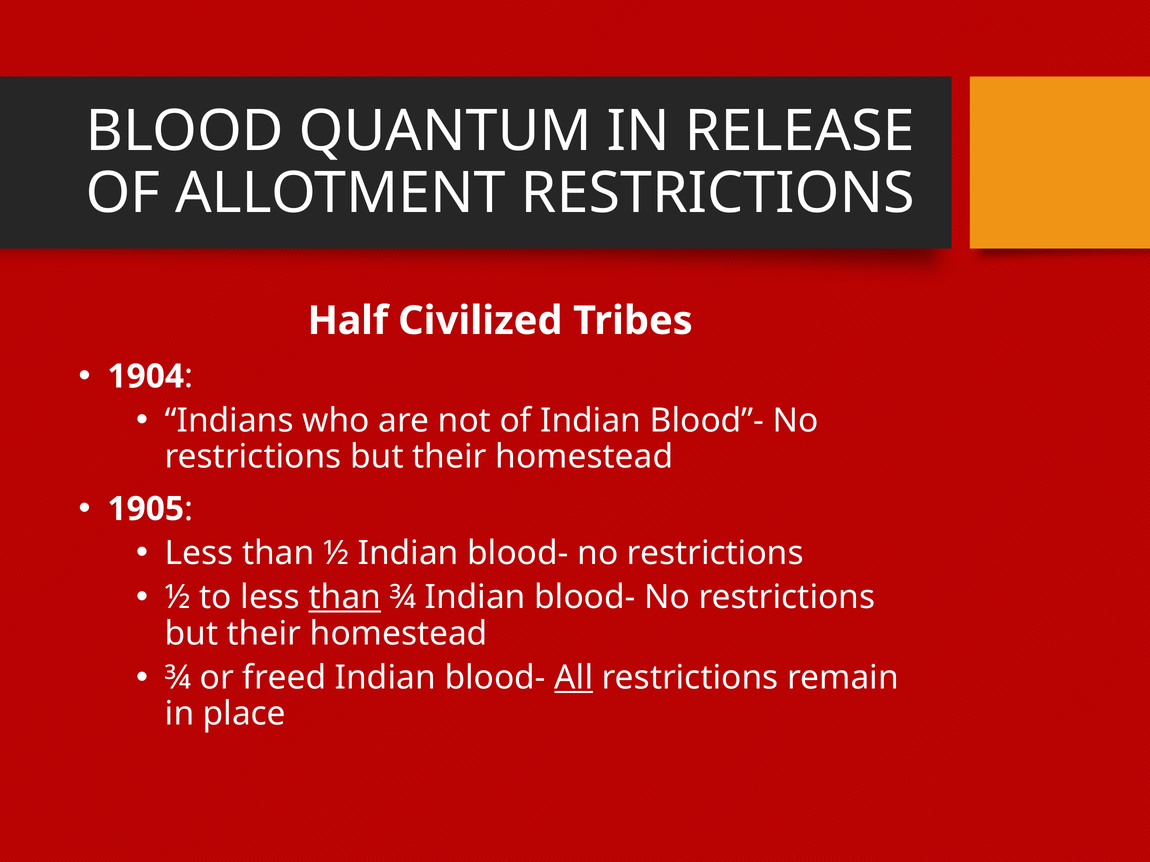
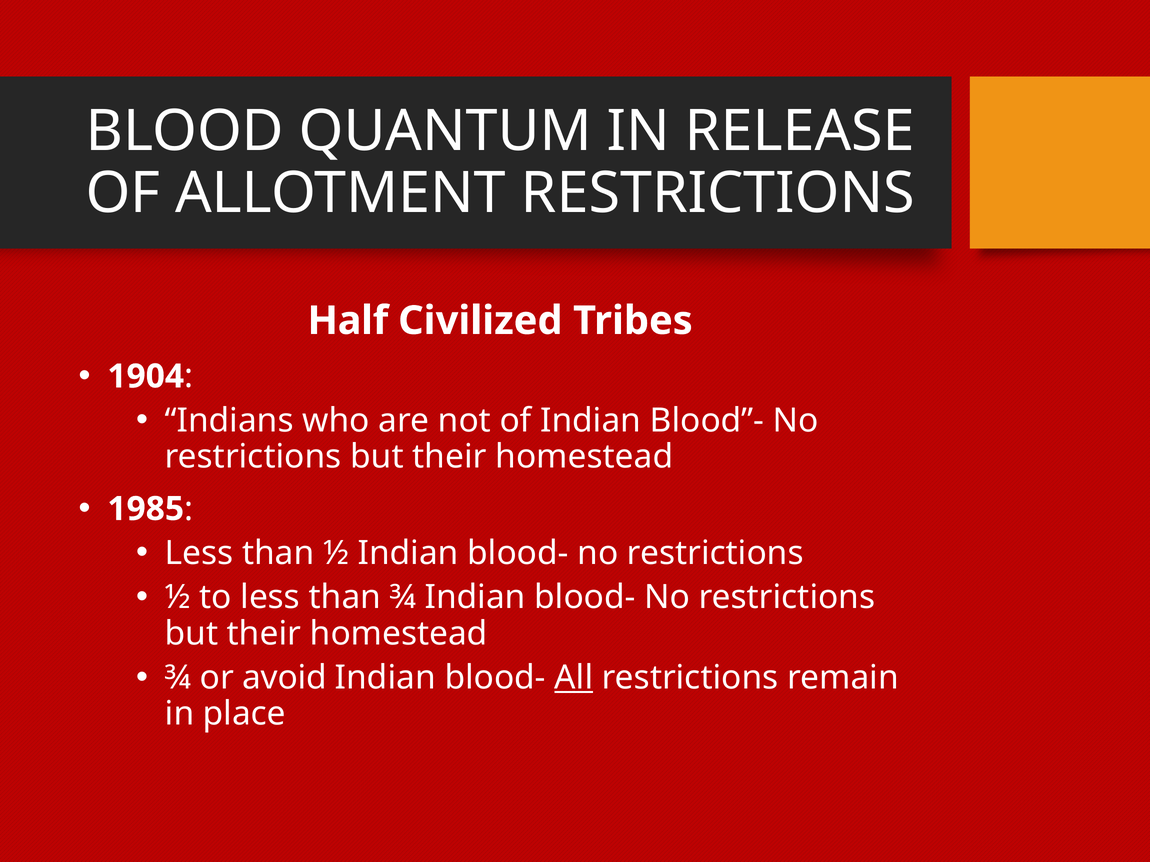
1905: 1905 -> 1985
than at (345, 598) underline: present -> none
freed: freed -> avoid
